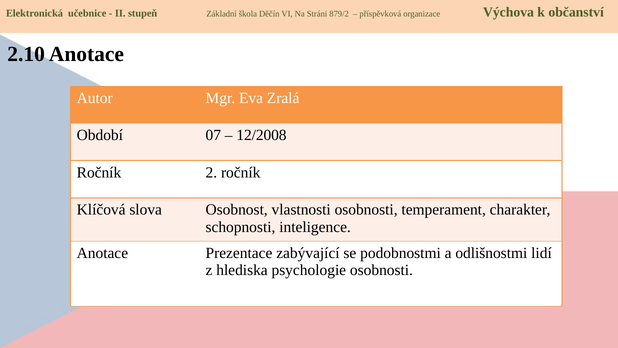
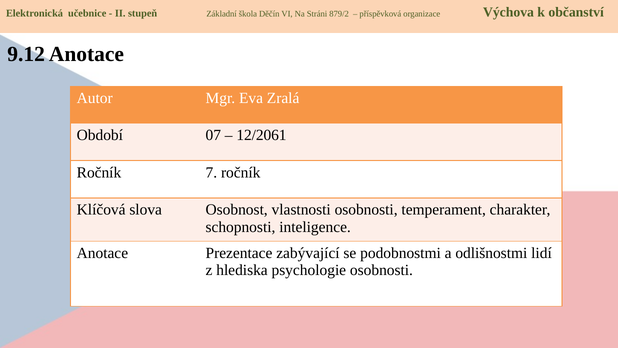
2.10: 2.10 -> 9.12
12/2008: 12/2008 -> 12/2061
2: 2 -> 7
